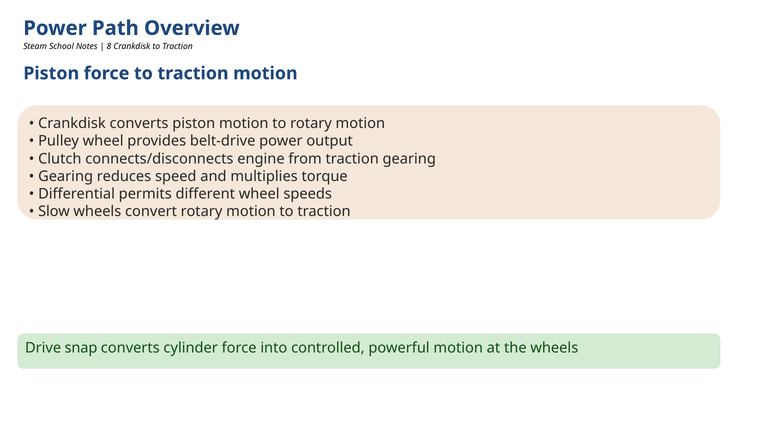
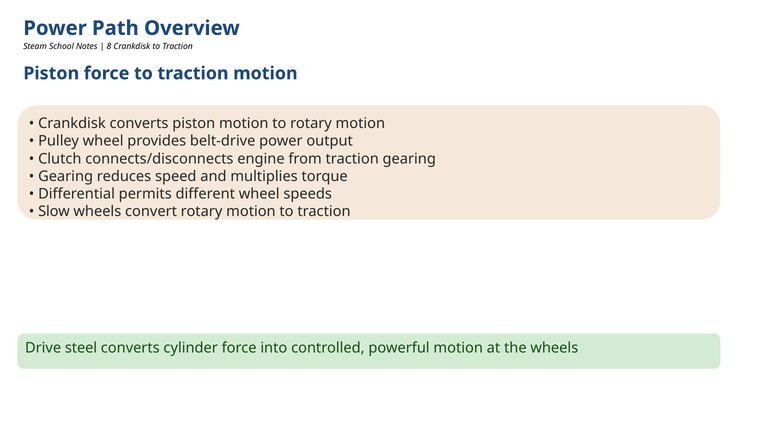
snap: snap -> steel
